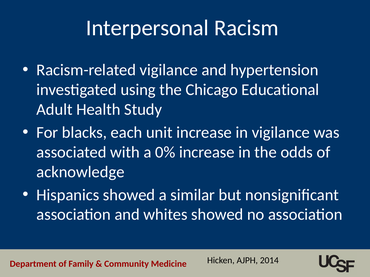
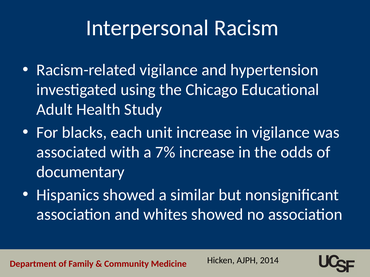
0%: 0% -> 7%
acknowledge: acknowledge -> documentary
